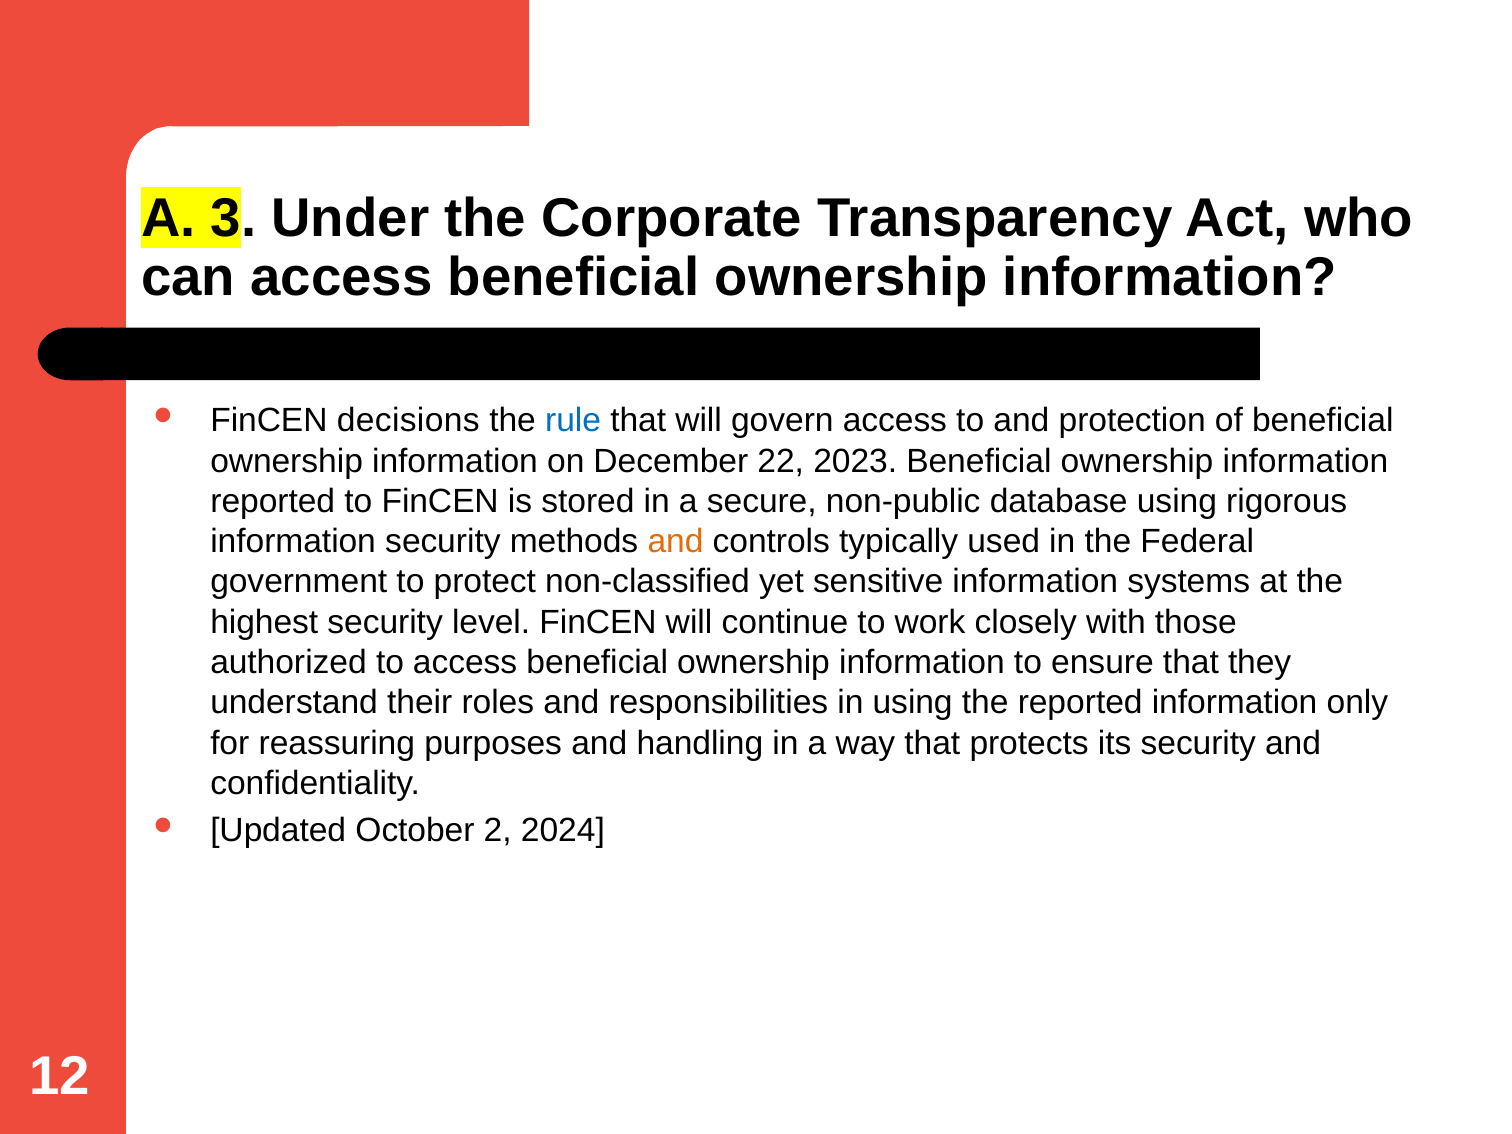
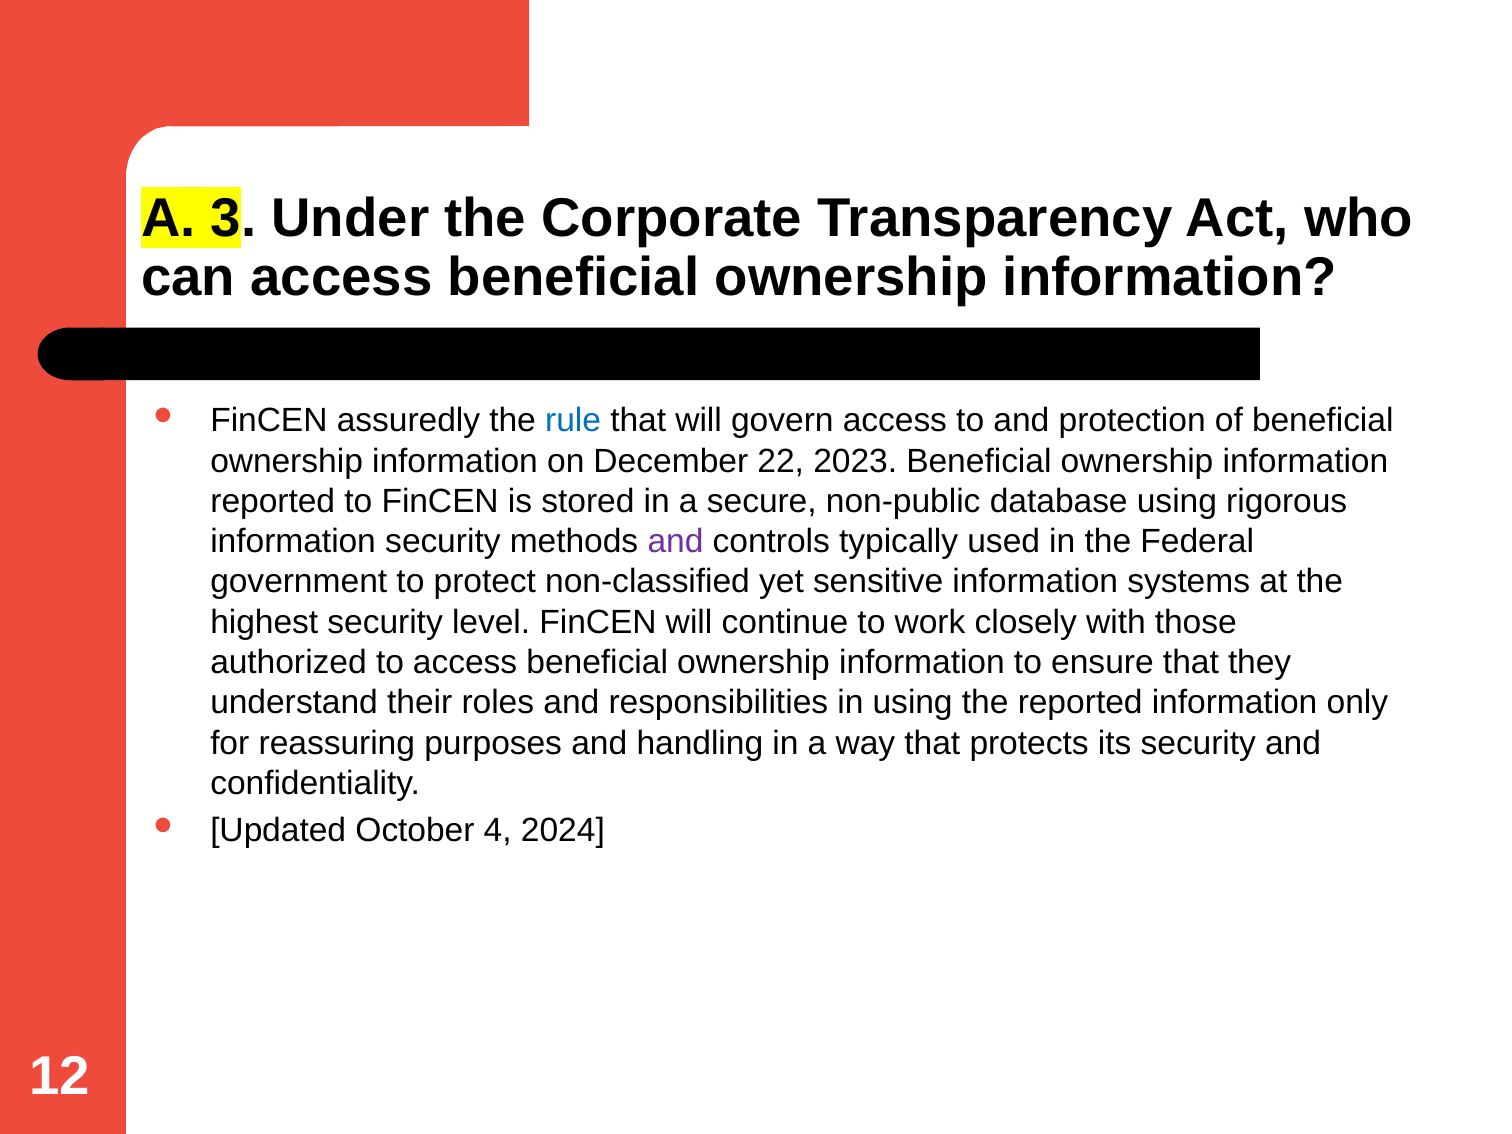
decisions: decisions -> assuredly
and at (676, 542) colour: orange -> purple
2: 2 -> 4
